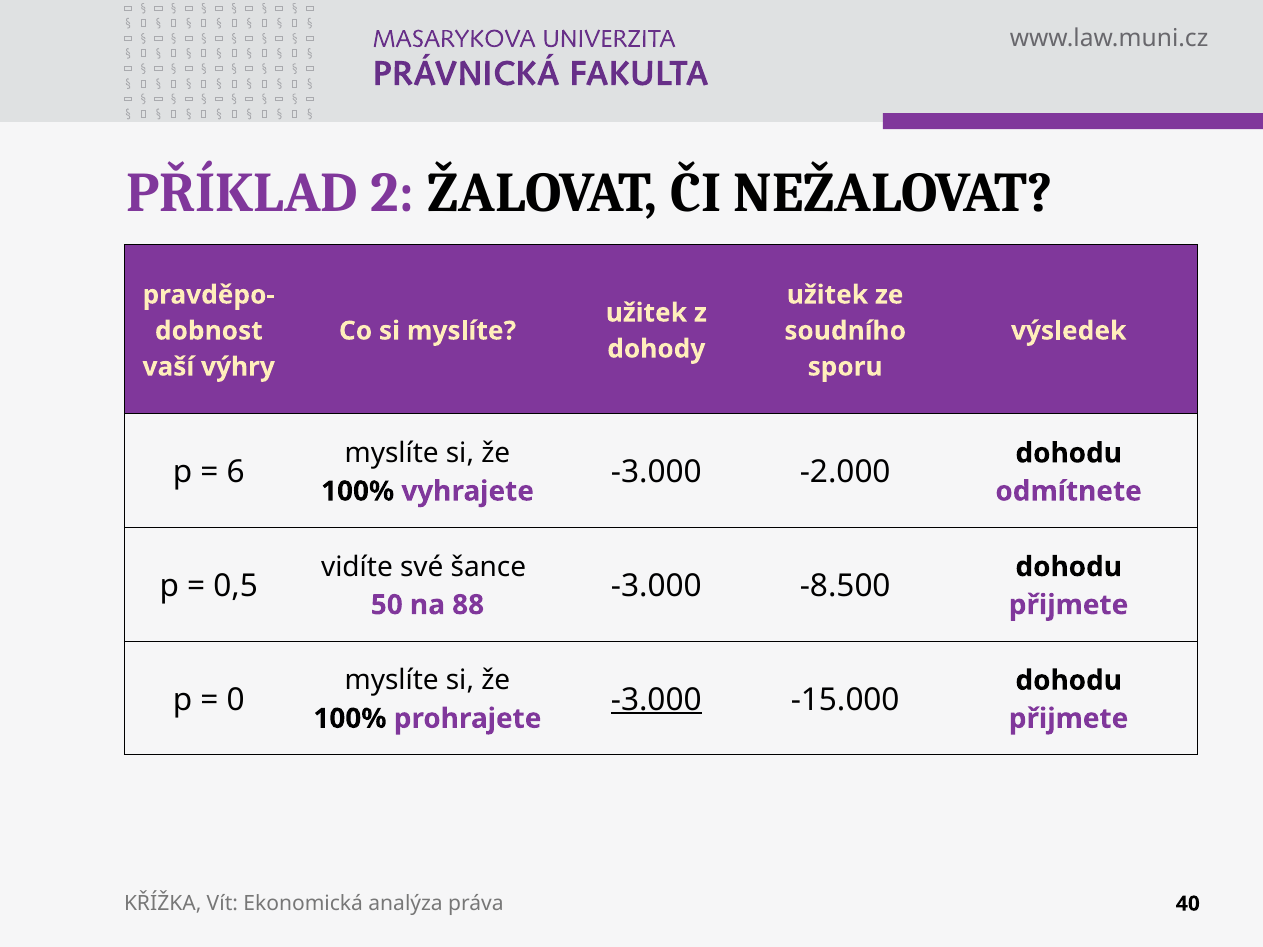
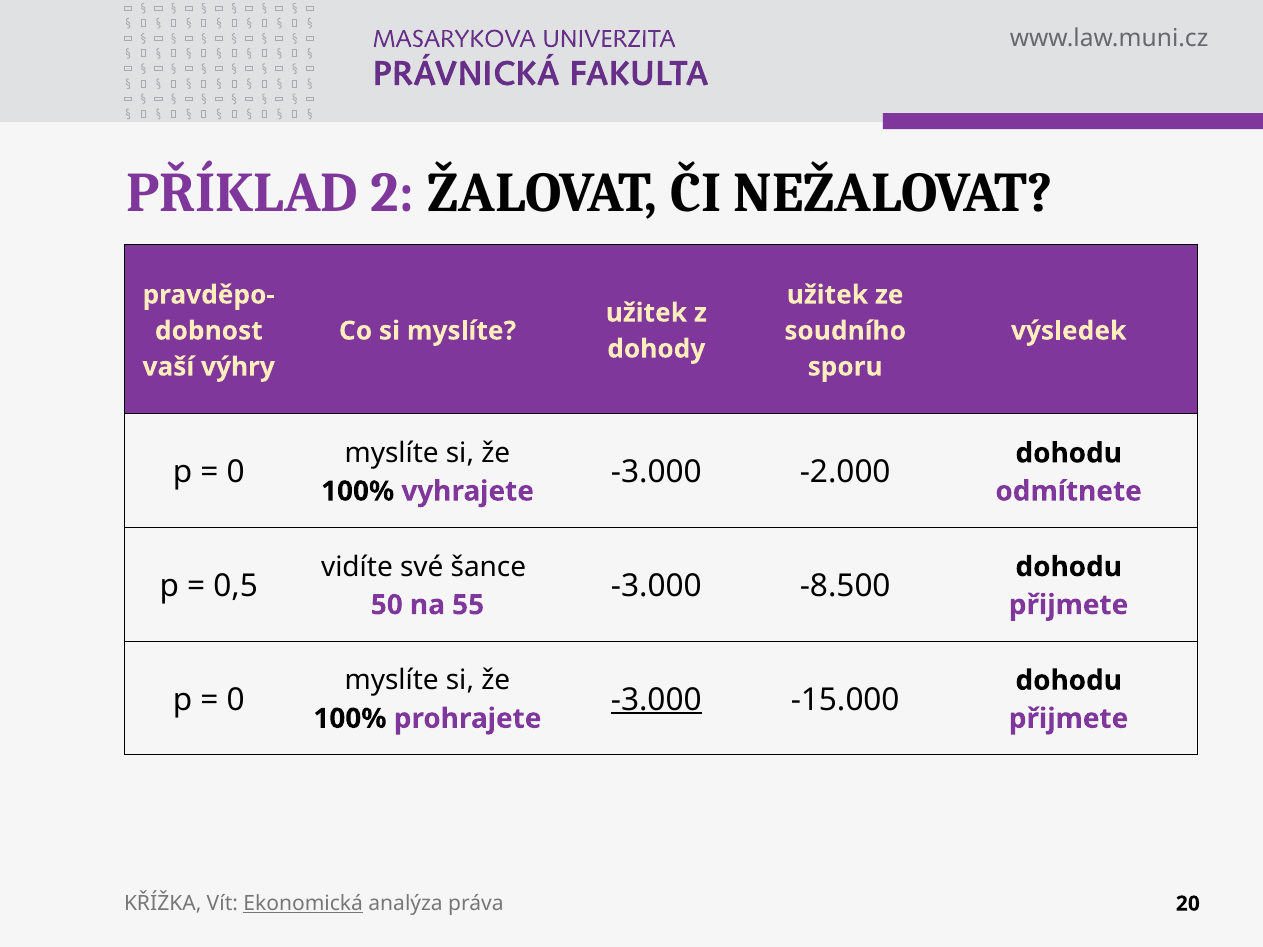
6 at (236, 473): 6 -> 0
88: 88 -> 55
Ekonomická underline: none -> present
40: 40 -> 20
